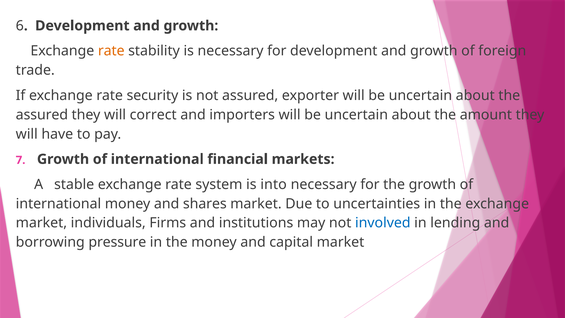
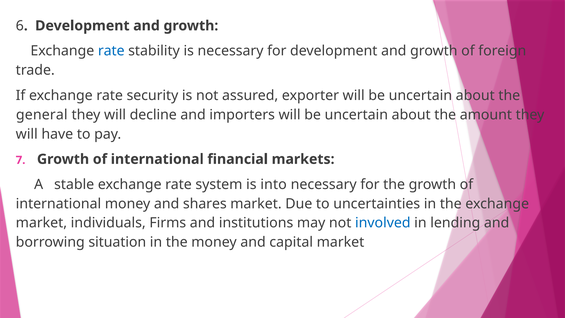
rate at (111, 51) colour: orange -> blue
assured at (42, 115): assured -> general
correct: correct -> decline
pressure: pressure -> situation
